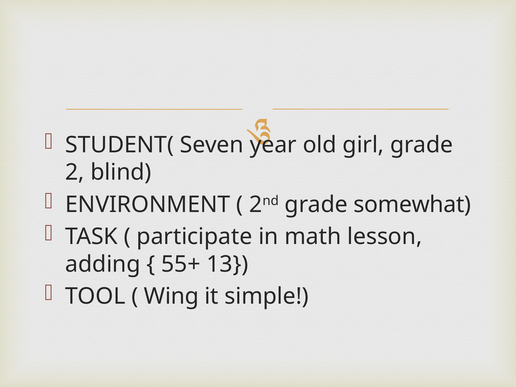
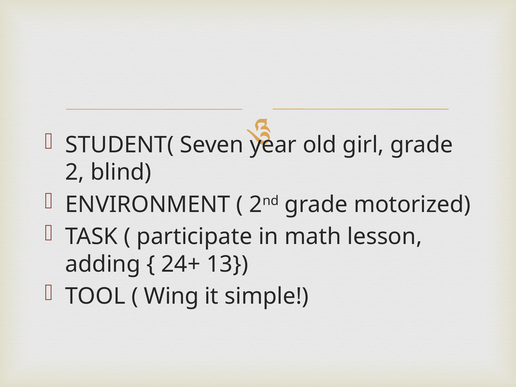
somewhat: somewhat -> motorized
55+: 55+ -> 24+
